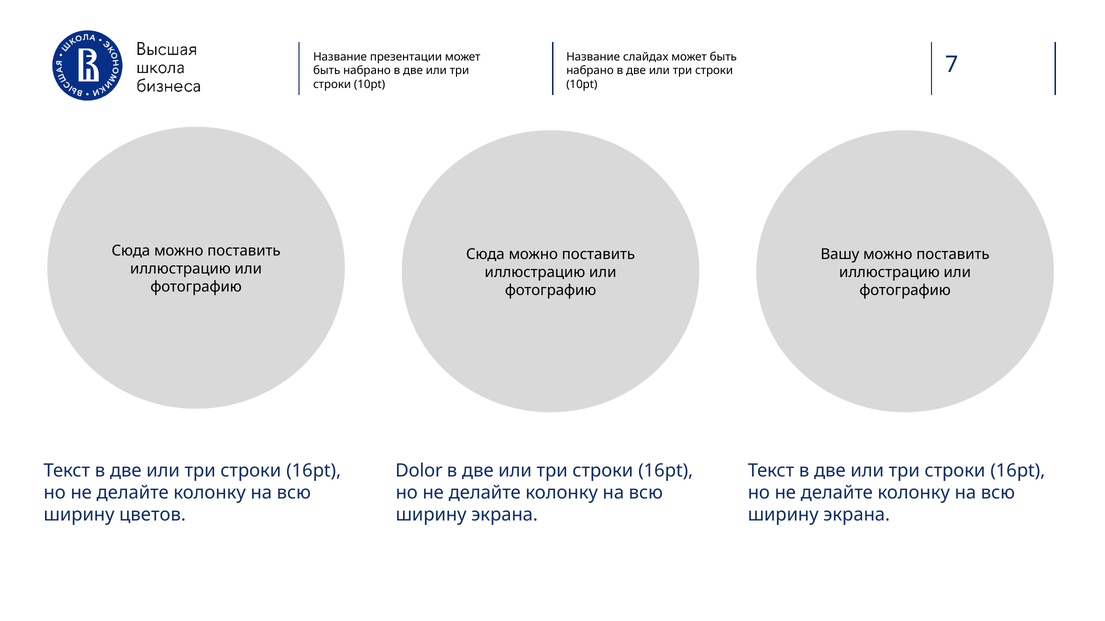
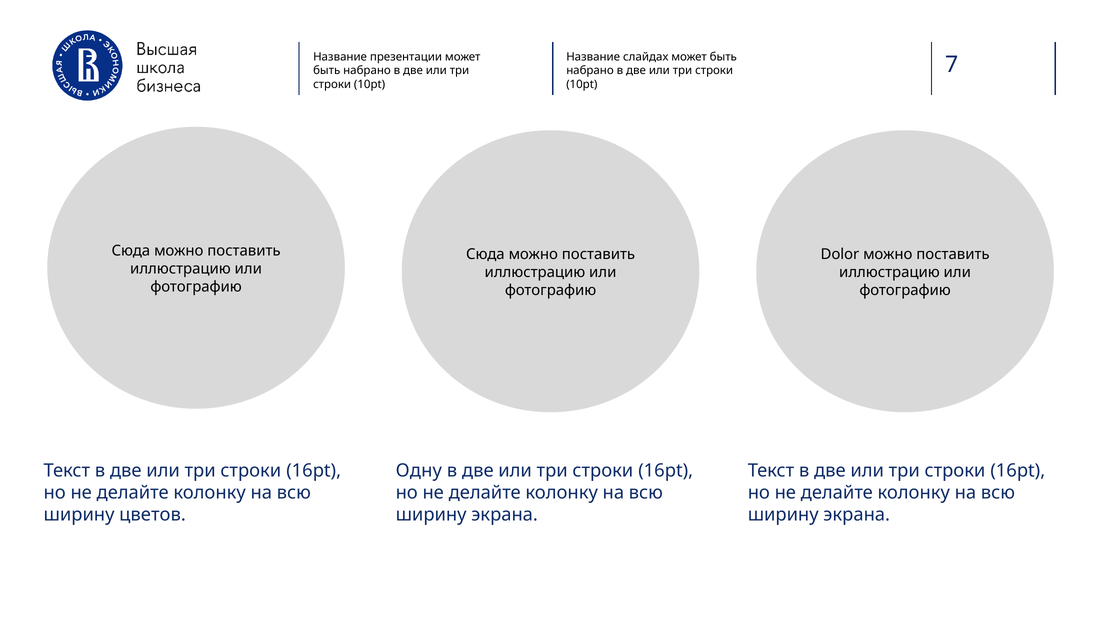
Вашу: Вашу -> Dolor
Dolor: Dolor -> Одну
